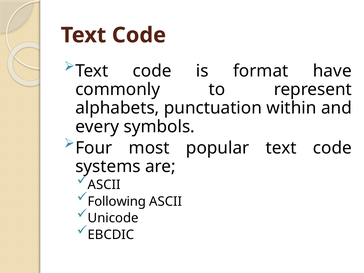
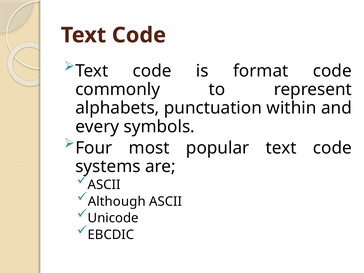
format have: have -> code
Following: Following -> Although
